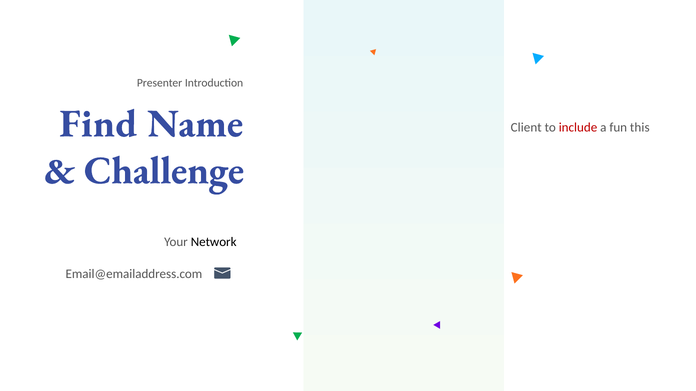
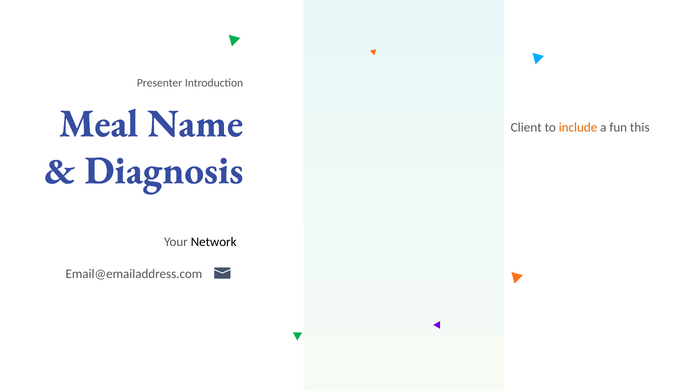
Find: Find -> Meal
include colour: red -> orange
Challenge: Challenge -> Diagnosis
